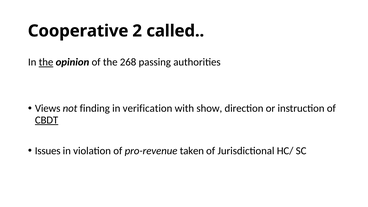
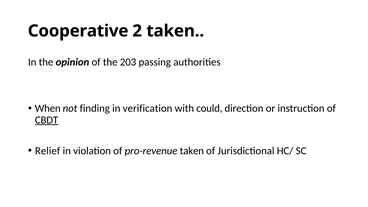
2 called: called -> taken
the at (46, 62) underline: present -> none
268: 268 -> 203
Views: Views -> When
show: show -> could
Issues: Issues -> Relief
